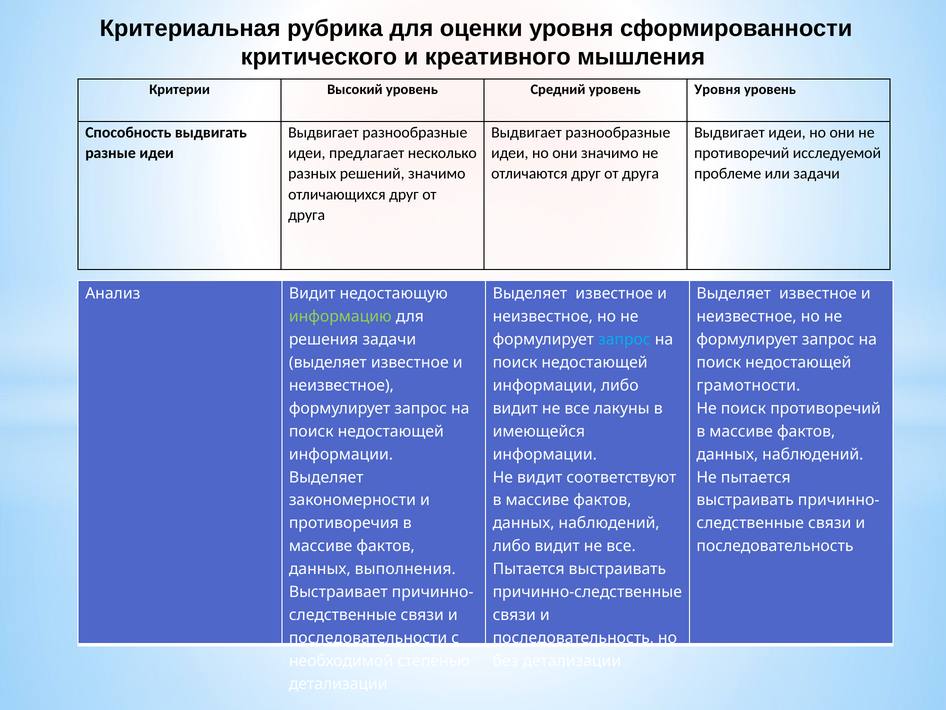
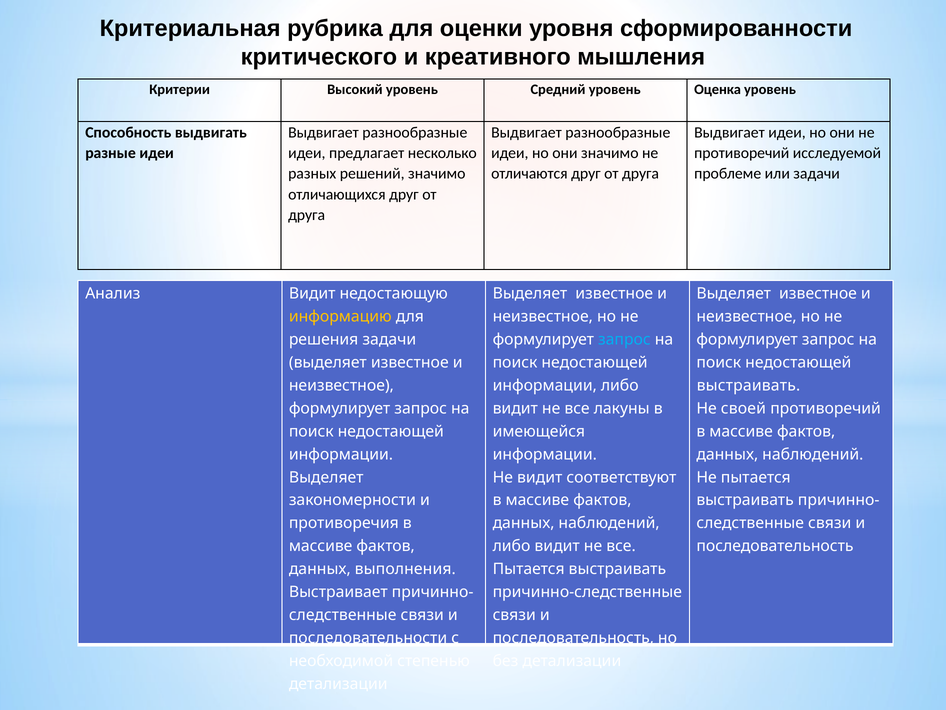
уровень Уровня: Уровня -> Оценка
информацию colour: light green -> yellow
грамотности at (748, 385): грамотности -> выстраивать
Не поиск: поиск -> своей
